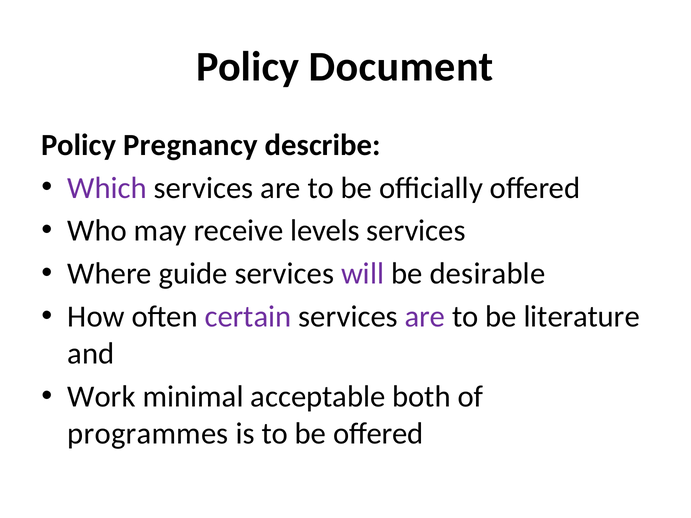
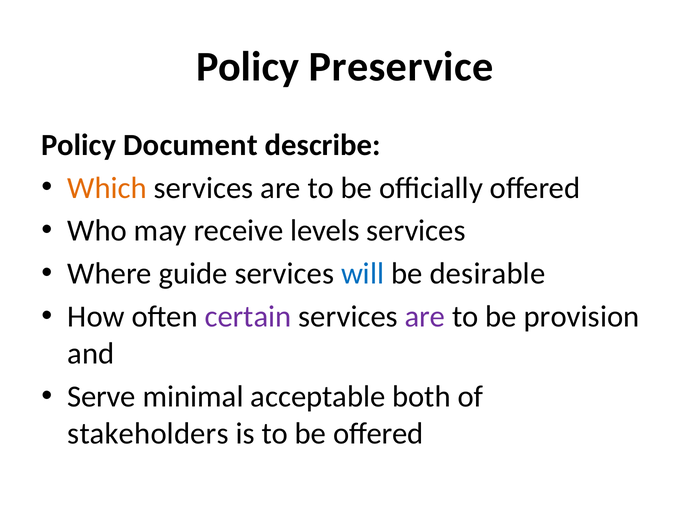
Document: Document -> Preservice
Pregnancy: Pregnancy -> Document
Which colour: purple -> orange
will colour: purple -> blue
literature: literature -> provision
Work: Work -> Serve
programmes: programmes -> stakeholders
